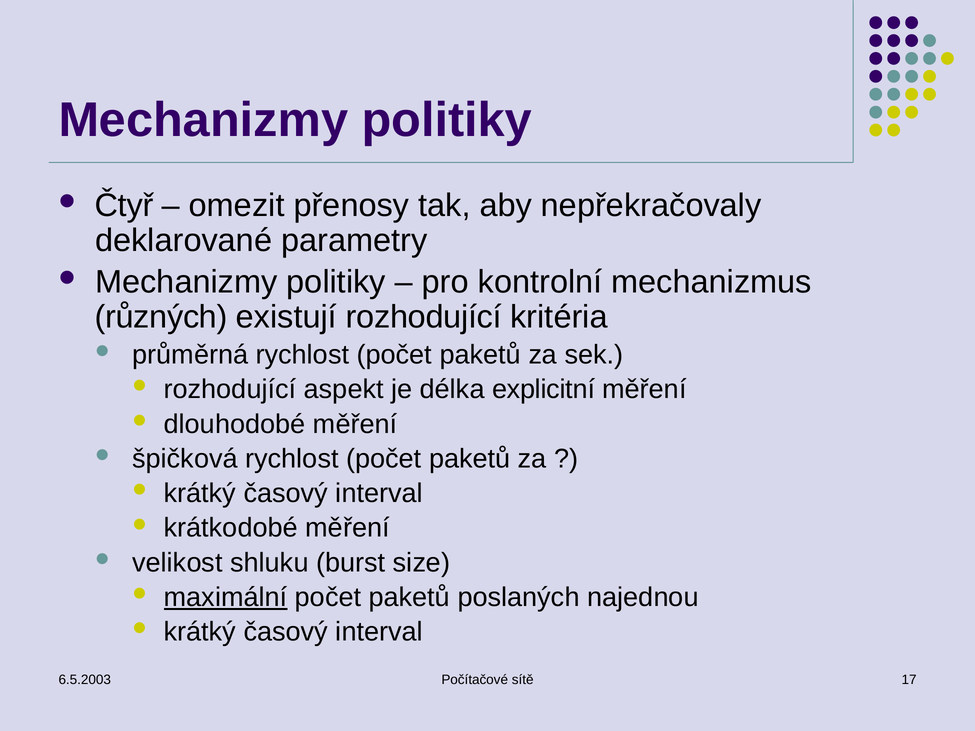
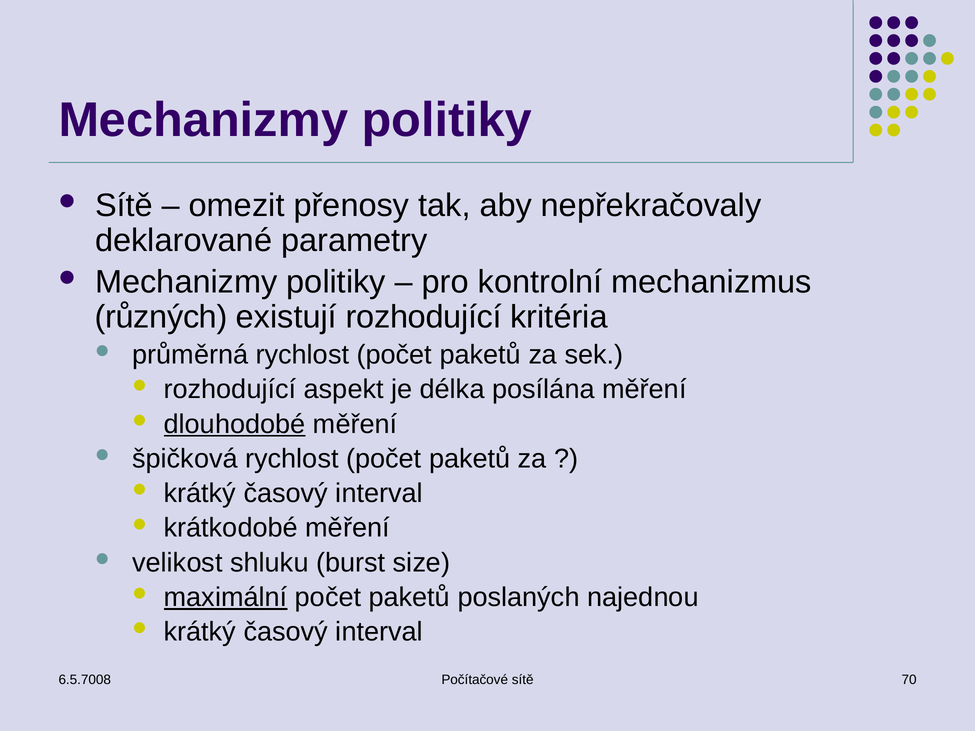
Čtyř at (124, 206): Čtyř -> Sítě
explicitní: explicitní -> posílána
dlouhodobé underline: none -> present
6.5.2003: 6.5.2003 -> 6.5.7008
17: 17 -> 70
